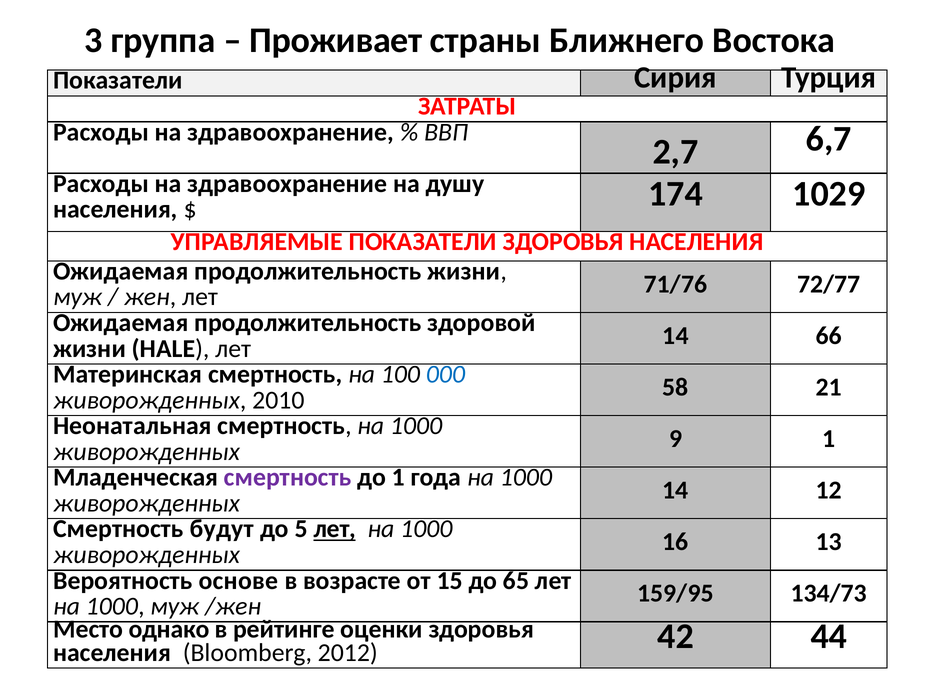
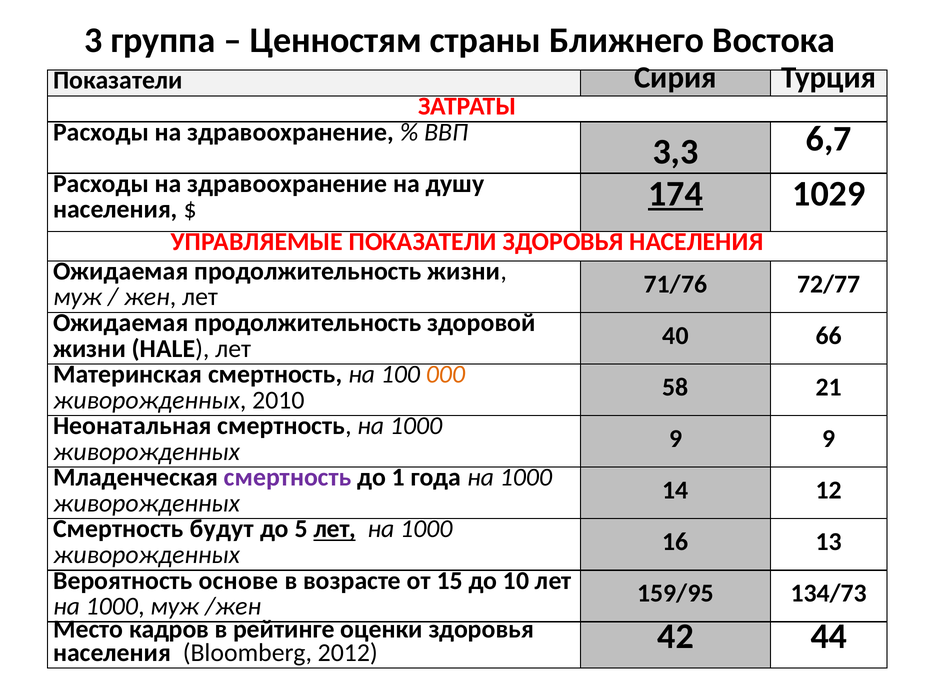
Проживает: Проживает -> Ценностям
2,7: 2,7 -> 3,3
174 underline: none -> present
лет 14: 14 -> 40
000 colour: blue -> orange
9 1: 1 -> 9
65: 65 -> 10
однако: однако -> кадров
